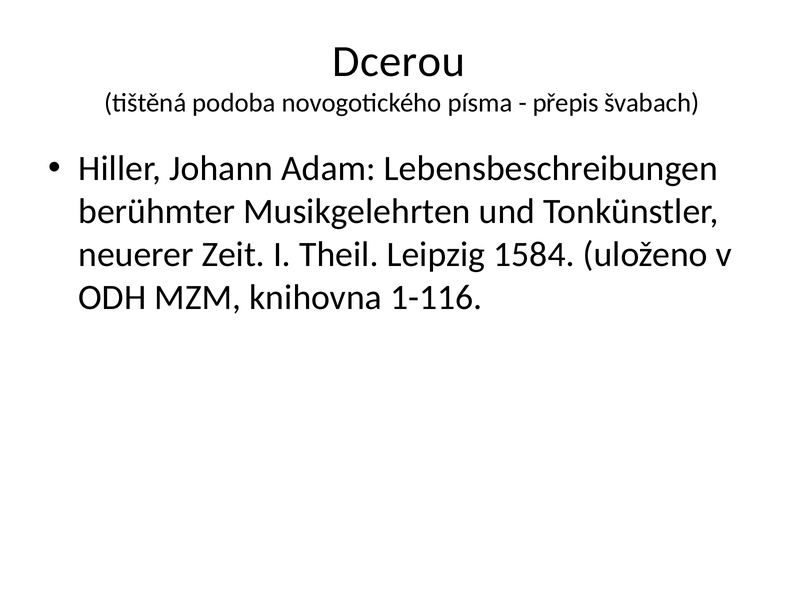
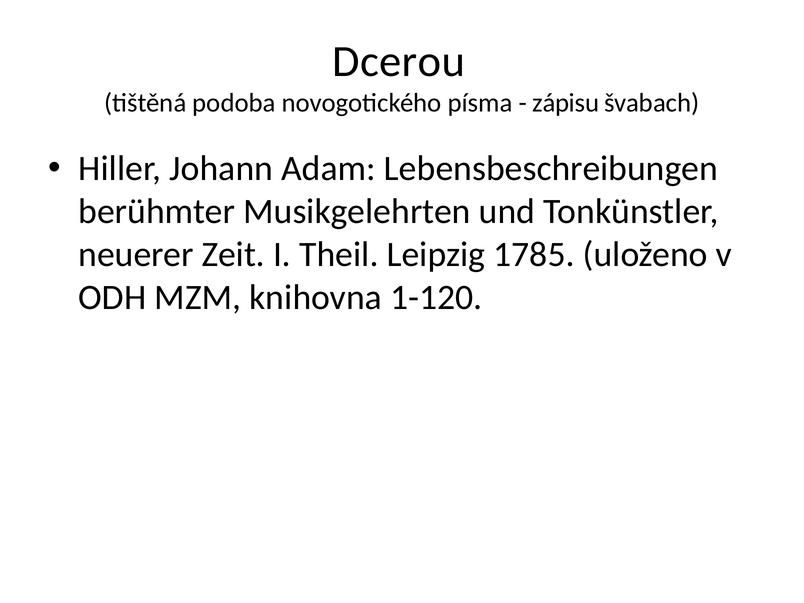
přepis: přepis -> zápisu
1584: 1584 -> 1785
1-116: 1-116 -> 1-120
